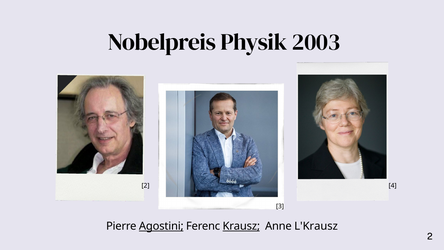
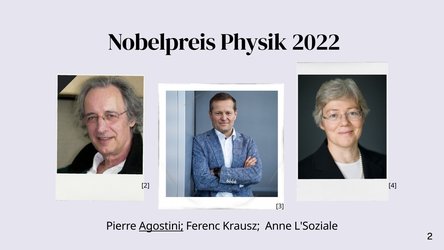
2003: 2003 -> 2022
Krausz underline: present -> none
L'Krausz: L'Krausz -> L'Soziale
